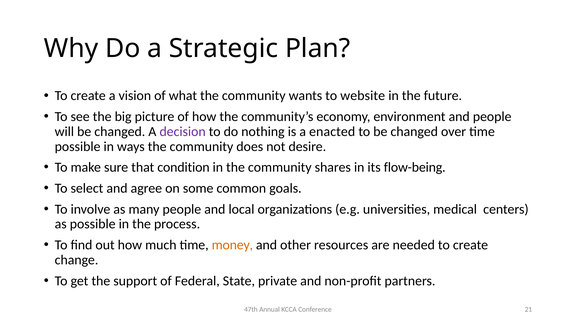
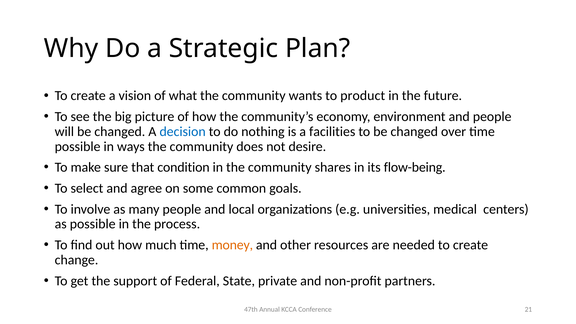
website: website -> product
decision colour: purple -> blue
enacted: enacted -> facilities
